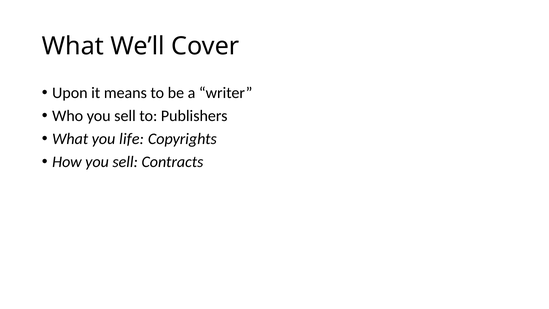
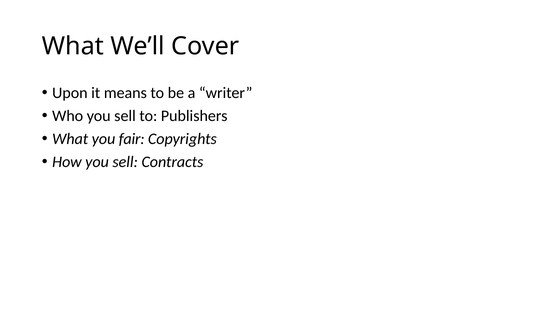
life: life -> fair
